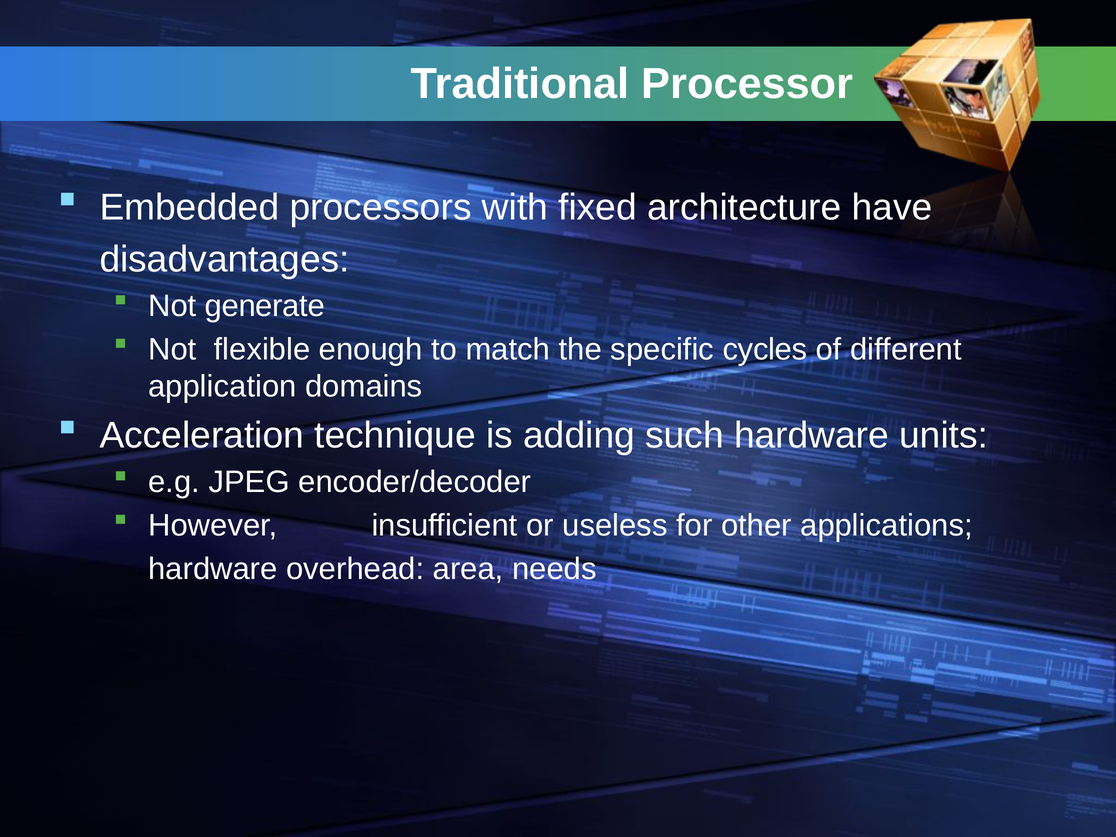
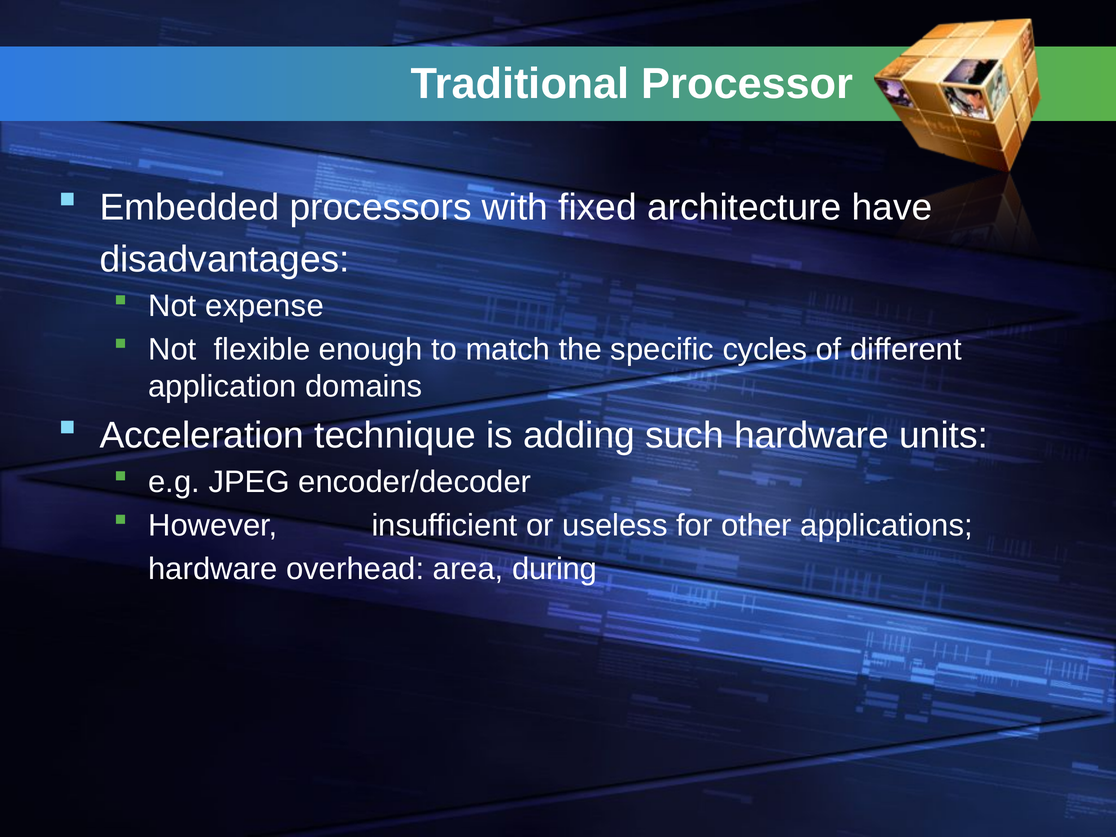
generate: generate -> expense
needs: needs -> during
